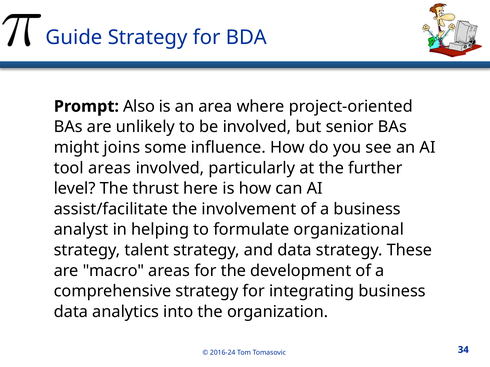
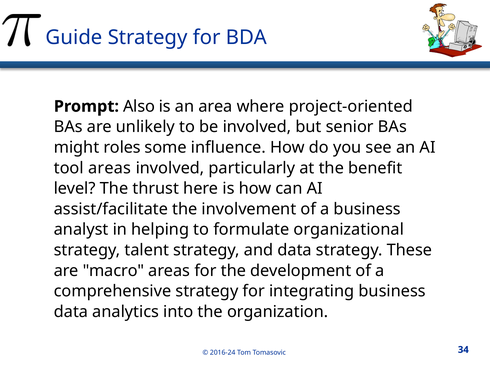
joins: joins -> roles
further: further -> benefit
